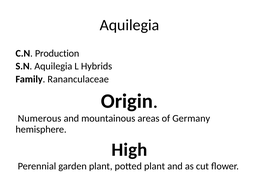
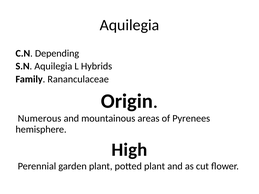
Production: Production -> Depending
Germany: Germany -> Pyrenees
